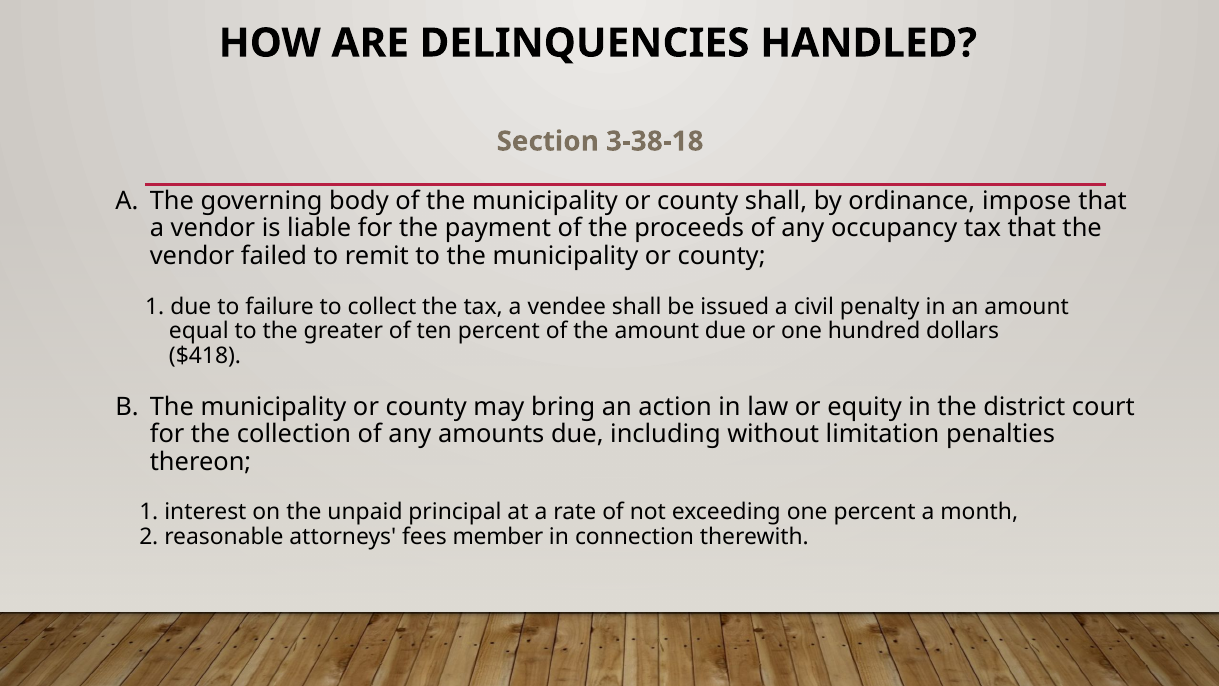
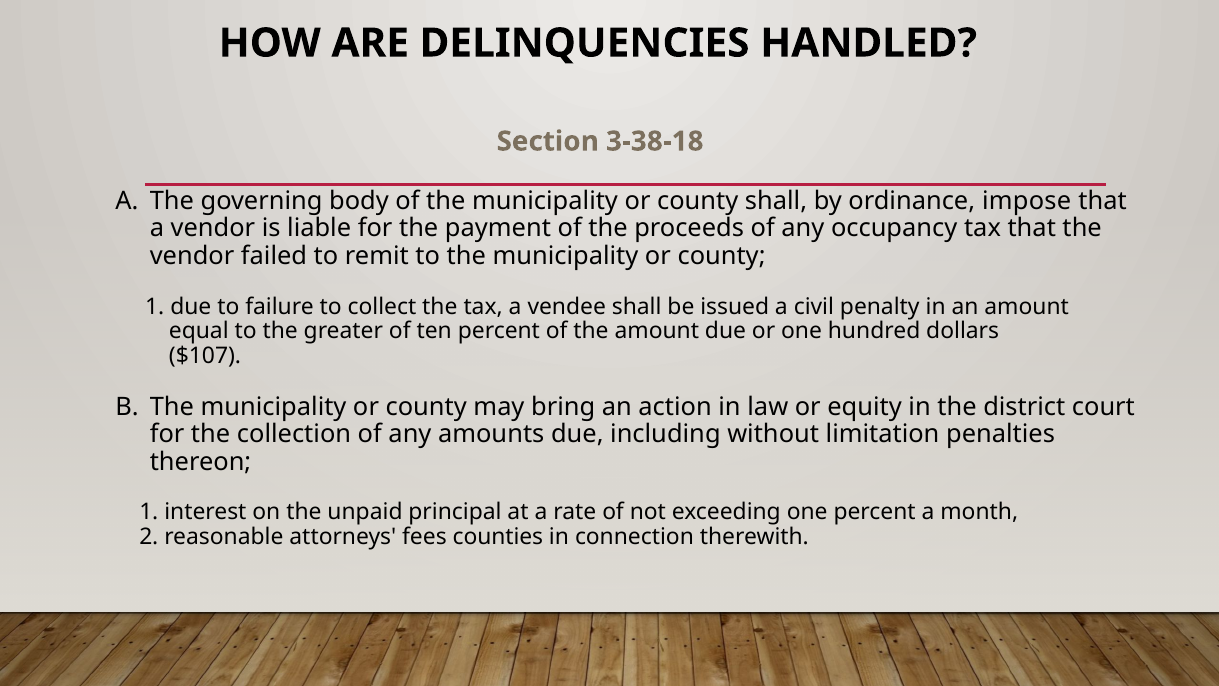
$418: $418 -> $107
member: member -> counties
